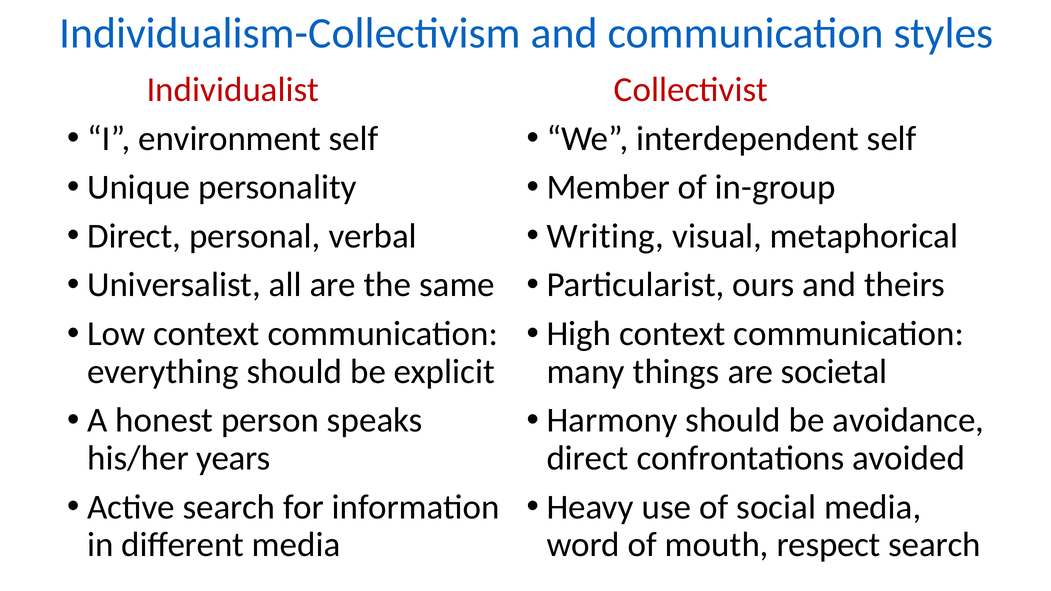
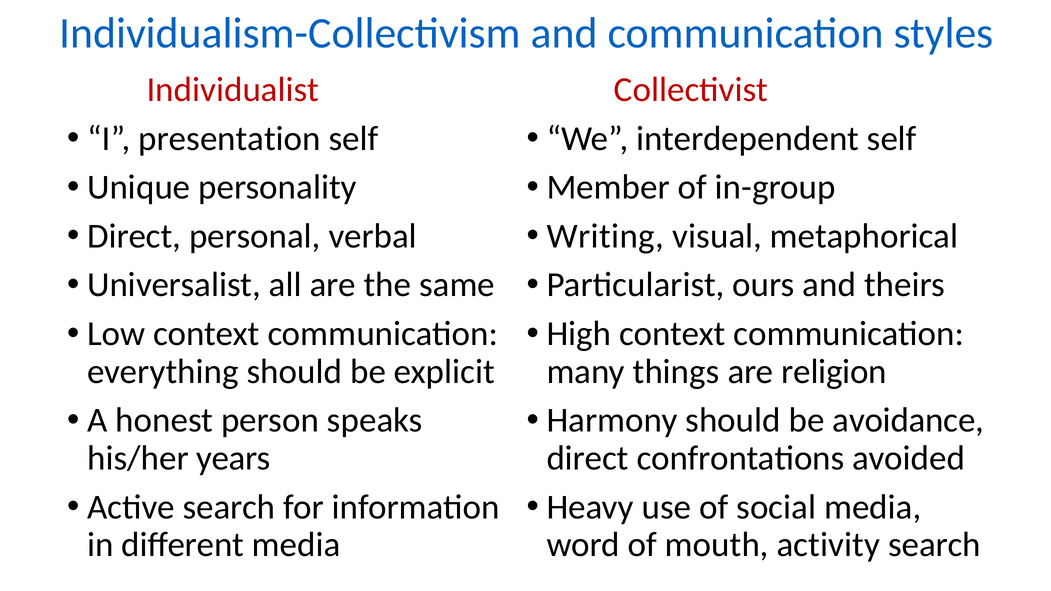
environment: environment -> presentation
societal: societal -> religion
respect: respect -> activity
